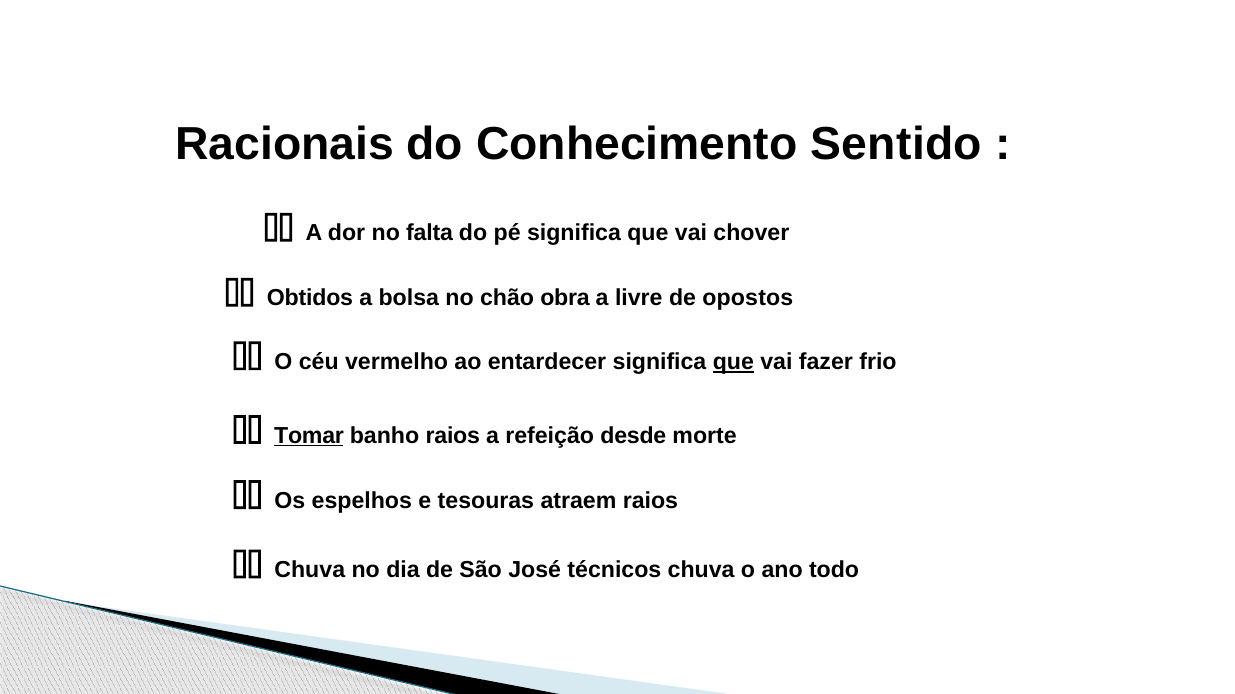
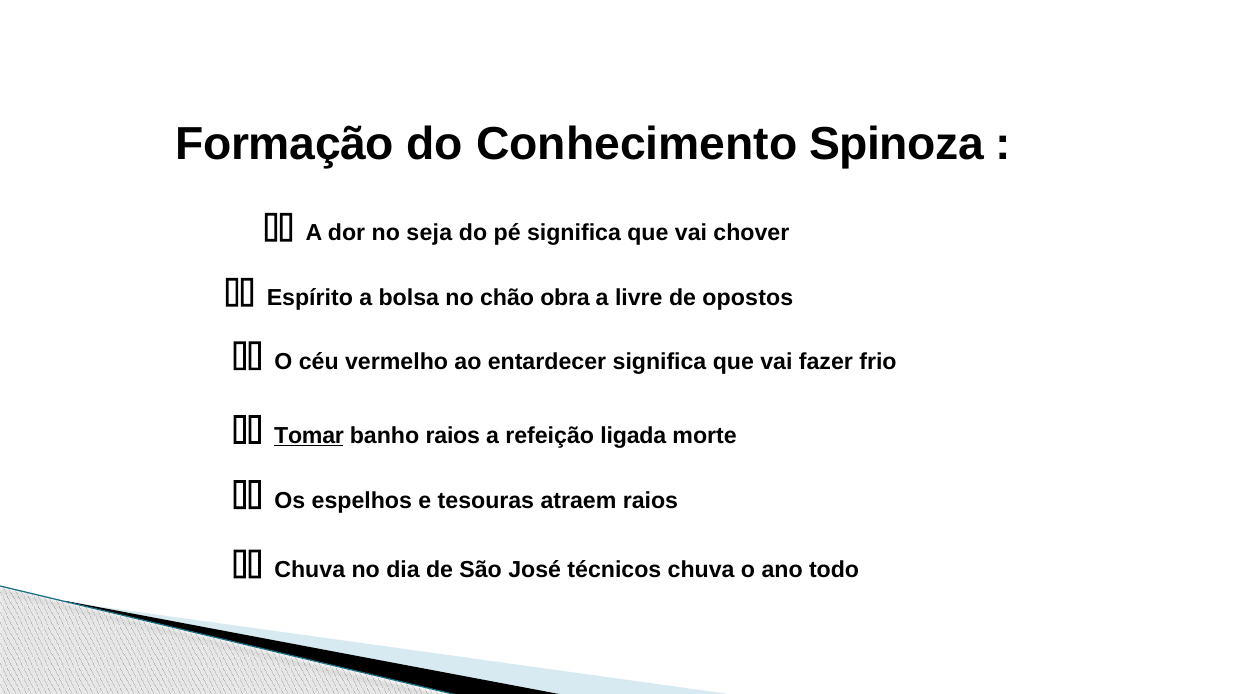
Racionais: Racionais -> Formação
Sentido: Sentido -> Spinoza
falta: falta -> seja
Obtidos: Obtidos -> Espírito
que at (733, 362) underline: present -> none
desde: desde -> ligada
